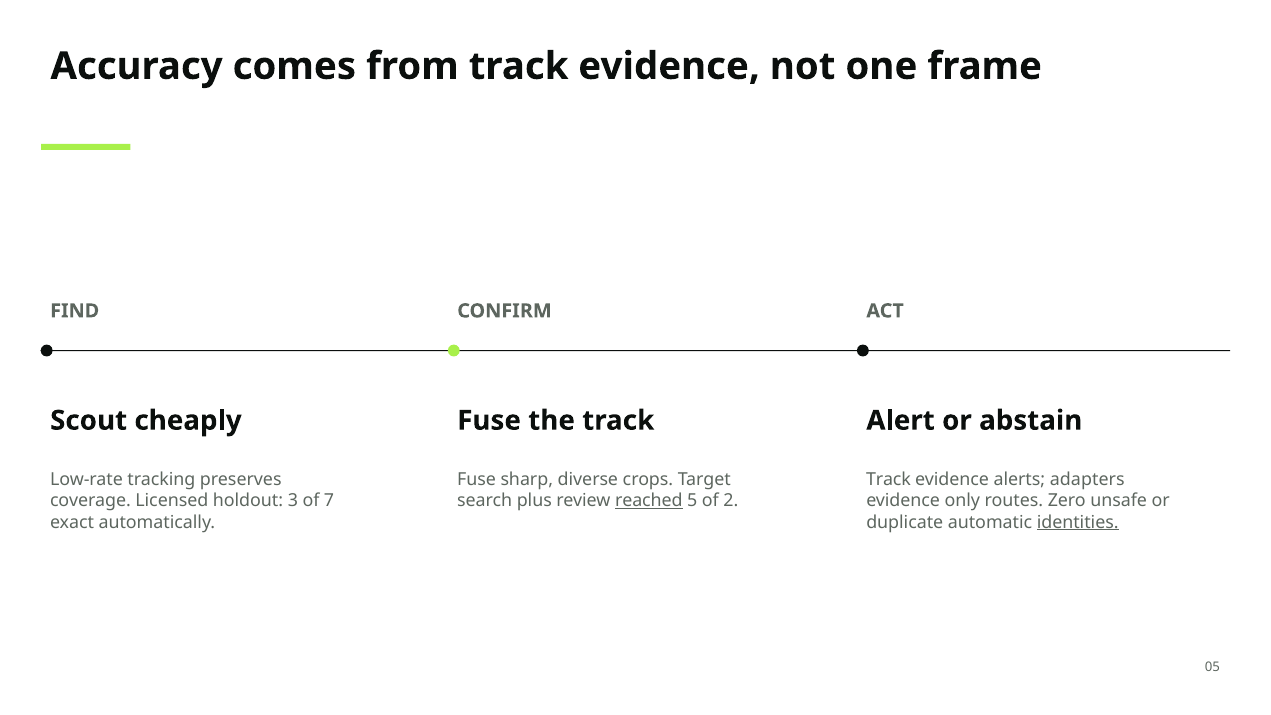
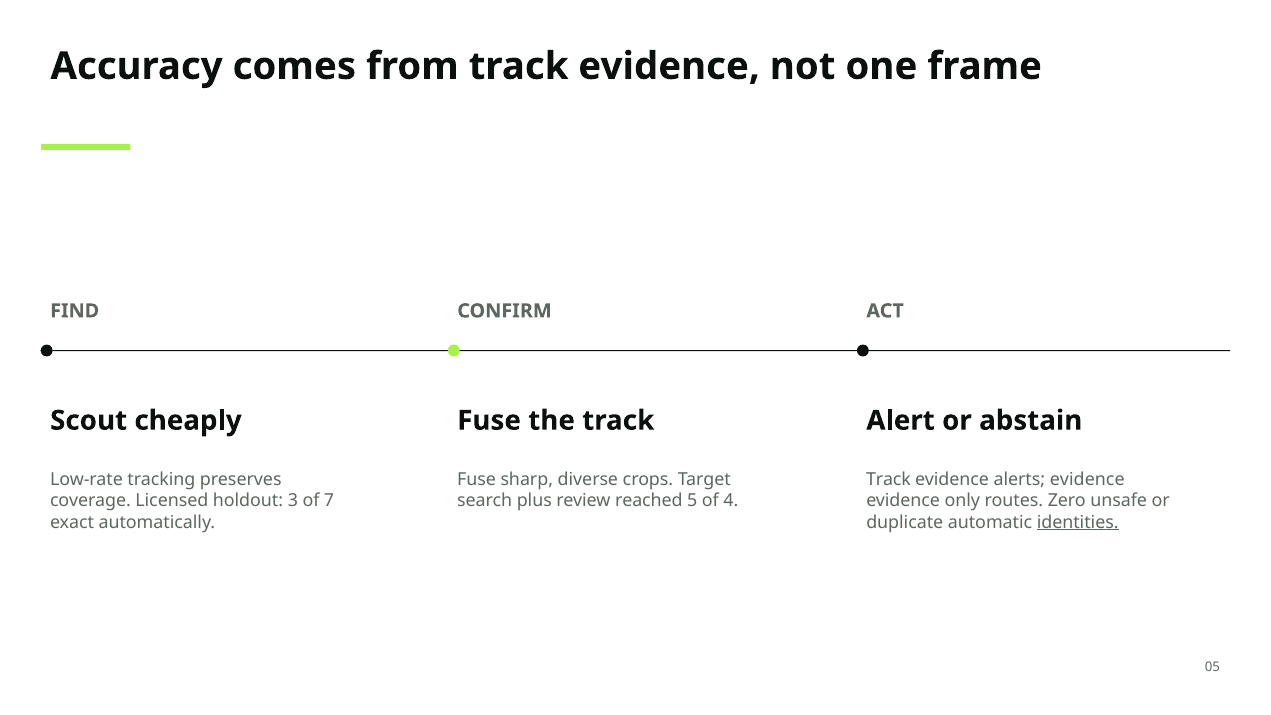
alerts adapters: adapters -> evidence
reached underline: present -> none
2: 2 -> 4
